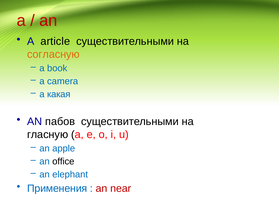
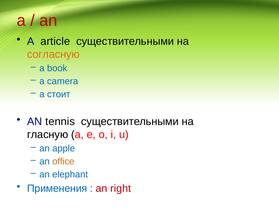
какая: какая -> стоит
пабов: пабов -> tennis
office colour: black -> orange
near: near -> right
